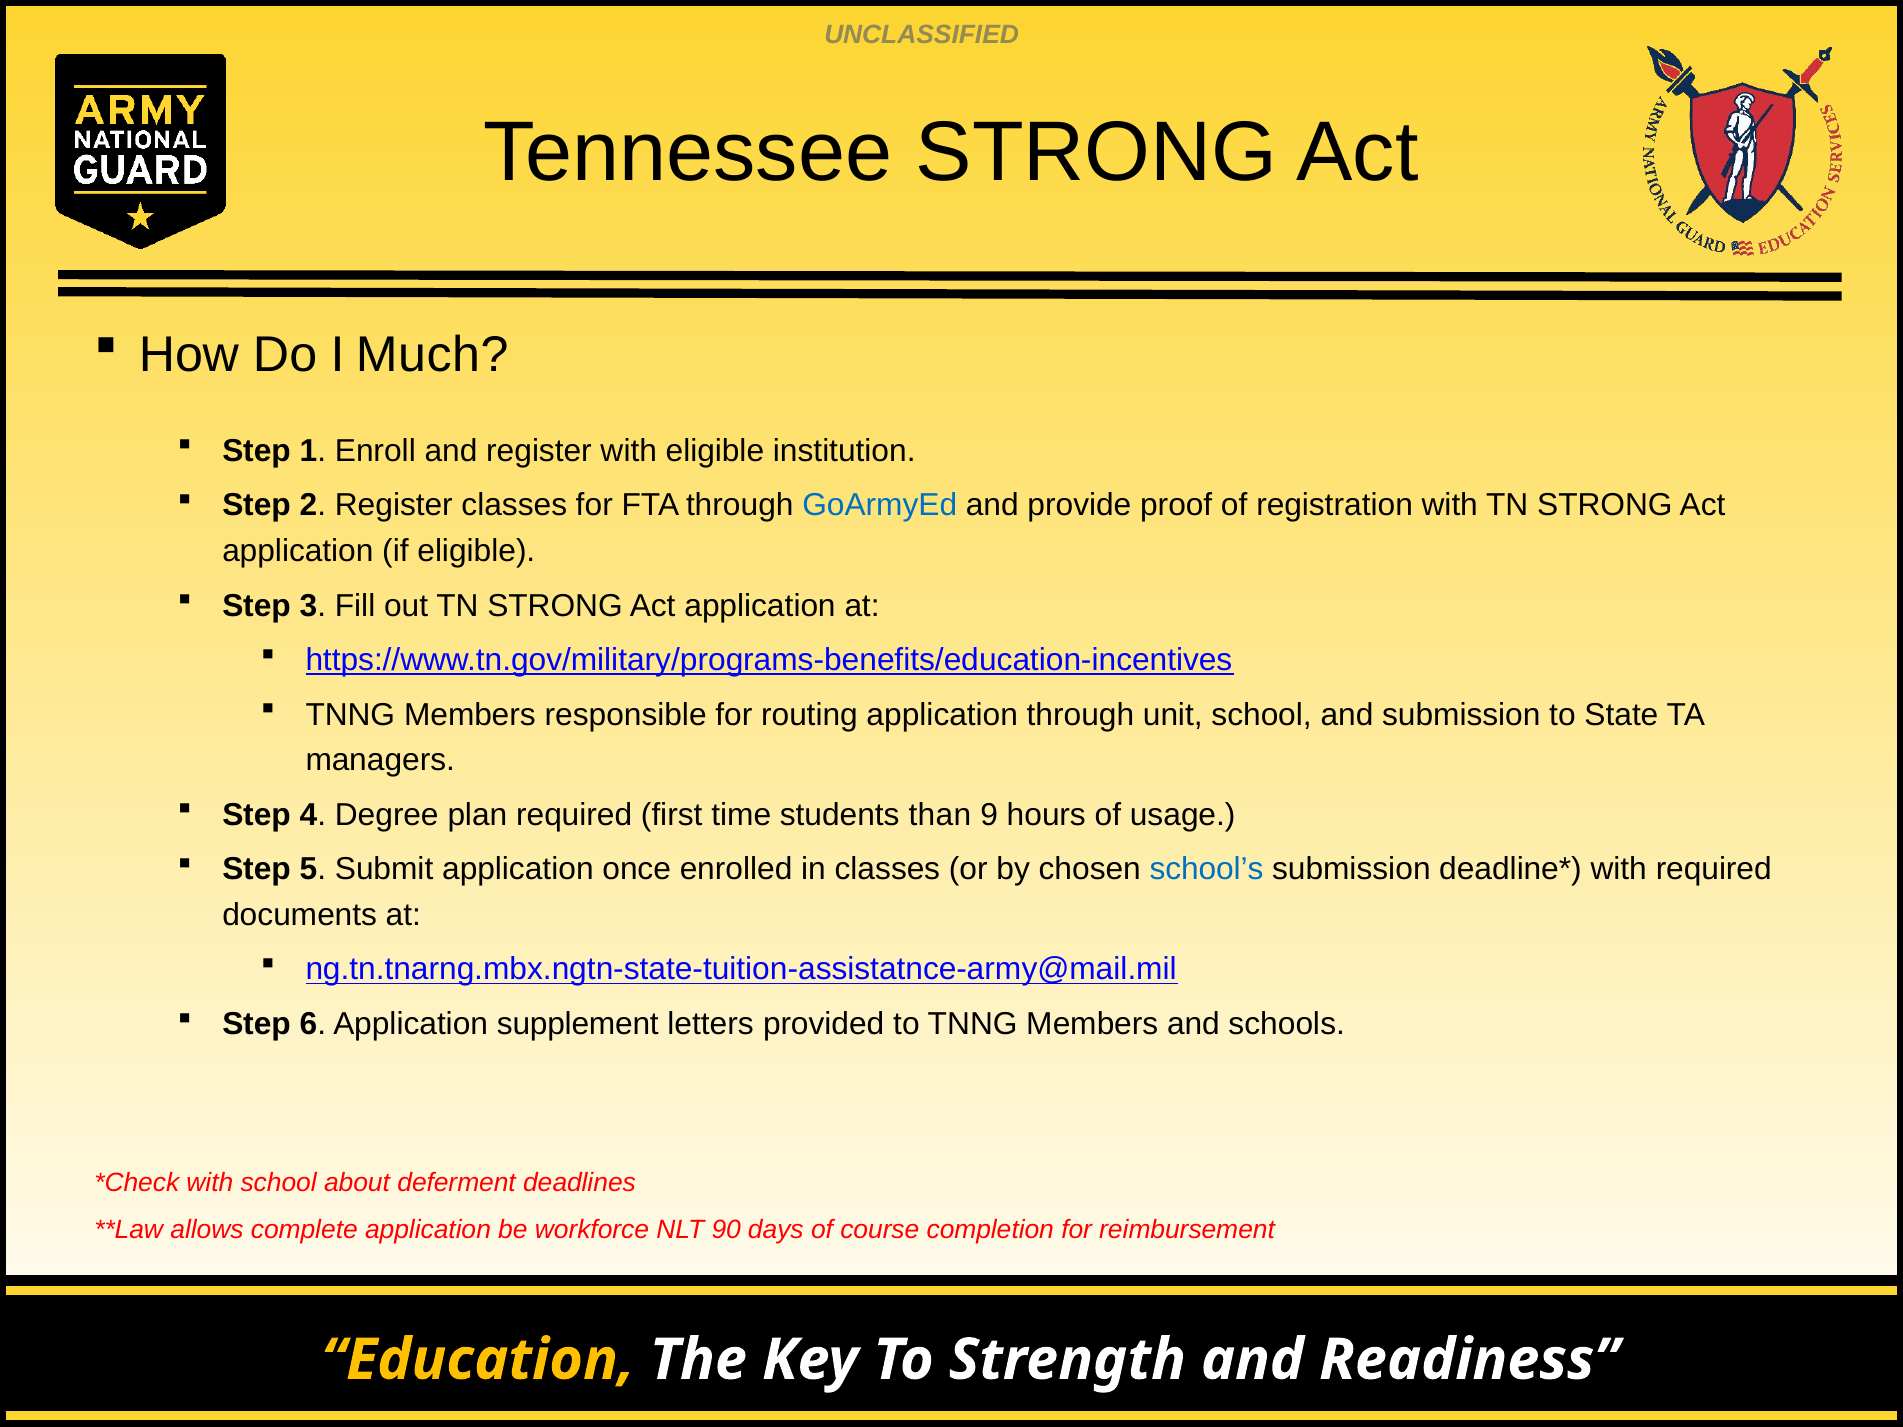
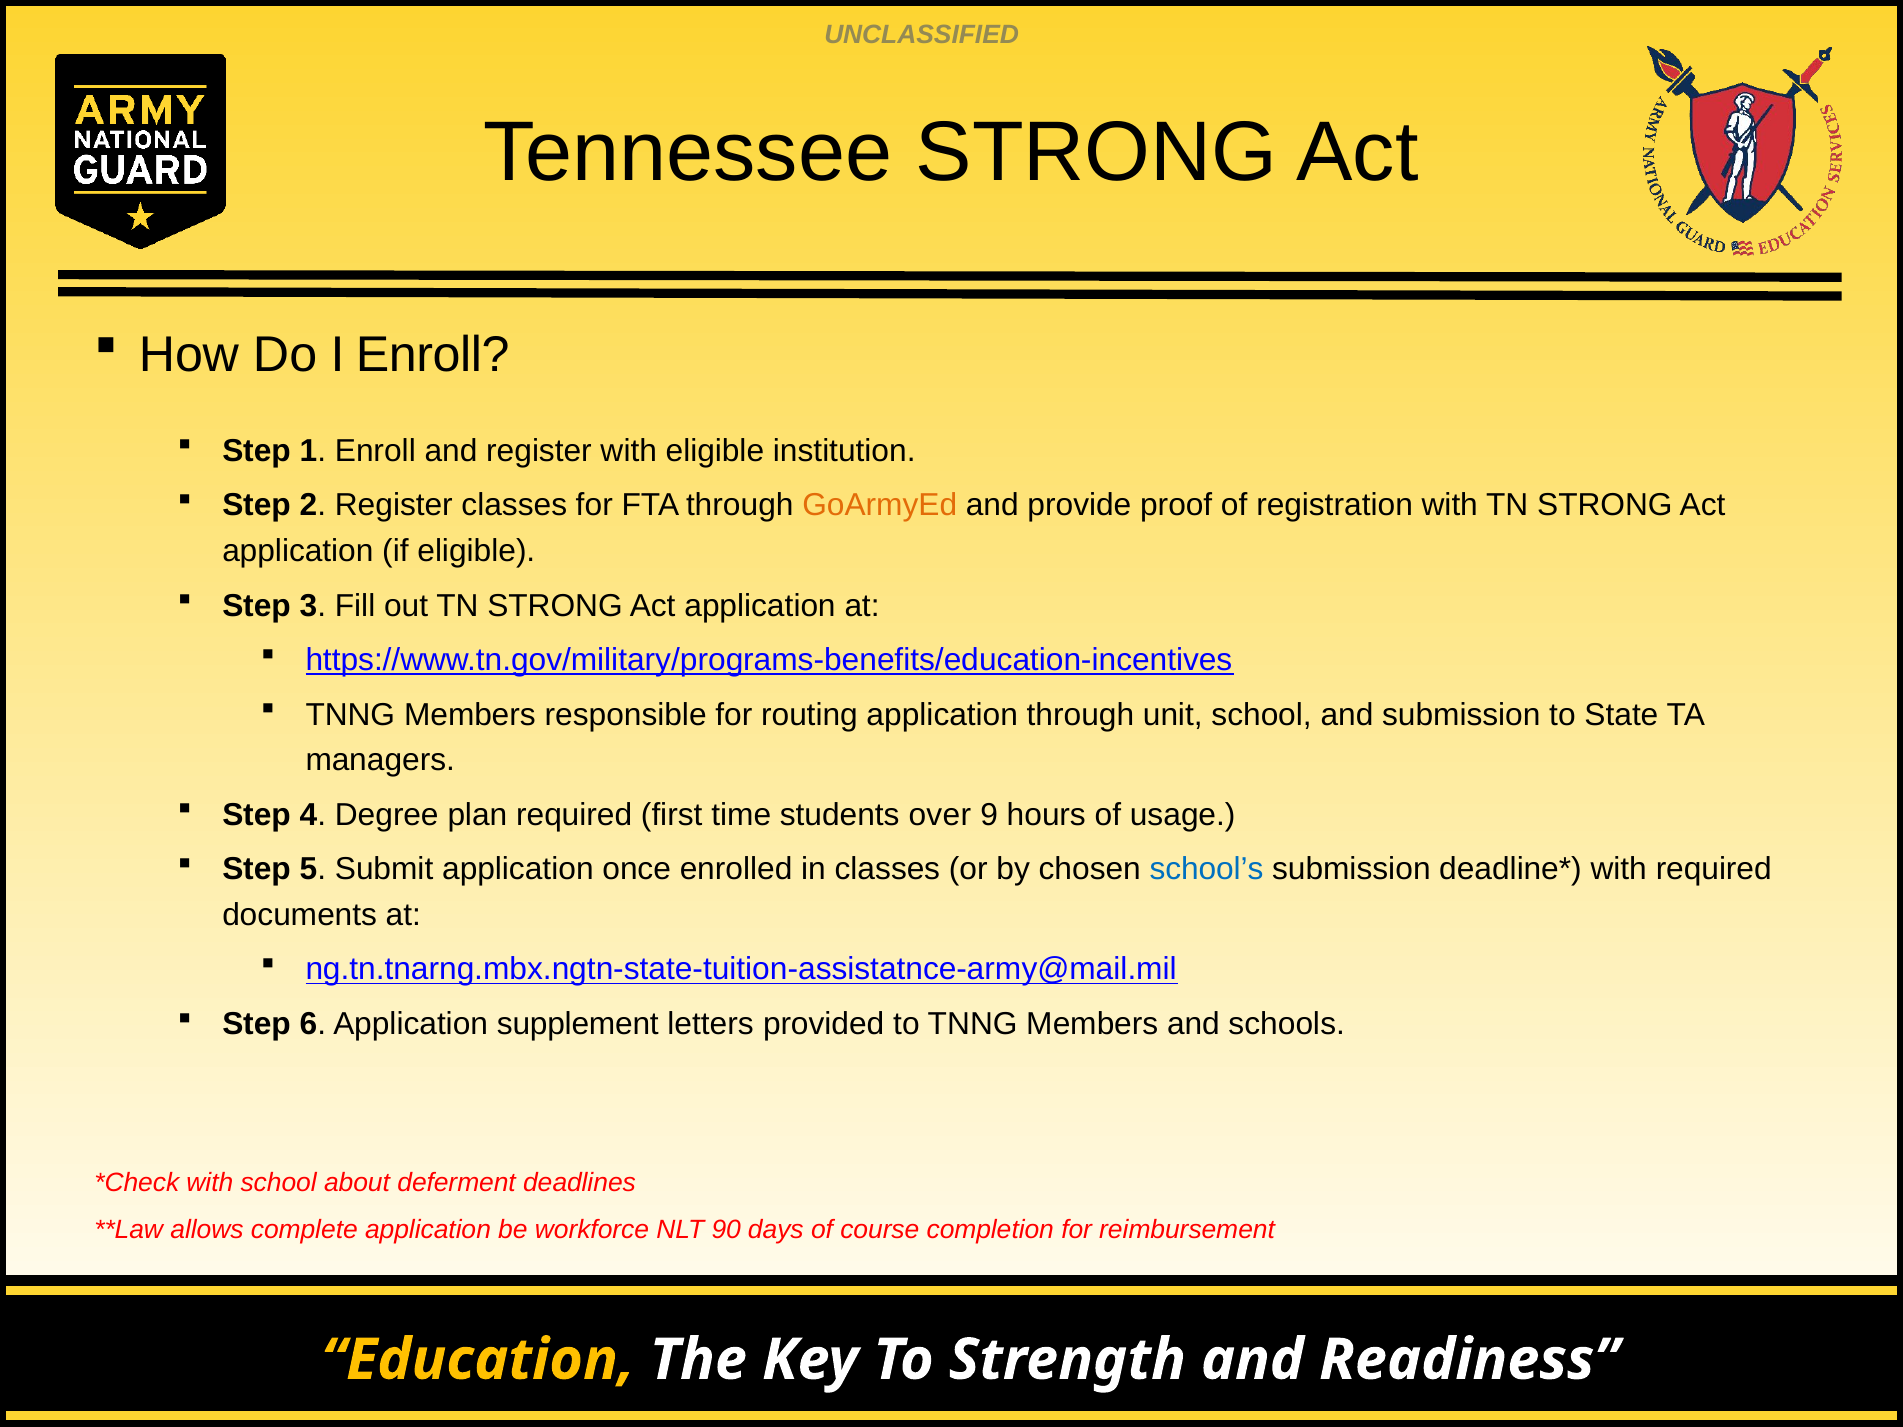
I Much: Much -> Enroll
GoArmyEd colour: blue -> orange
than: than -> over
